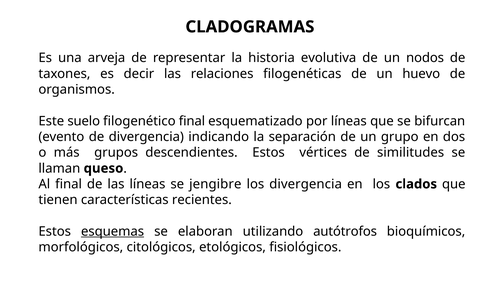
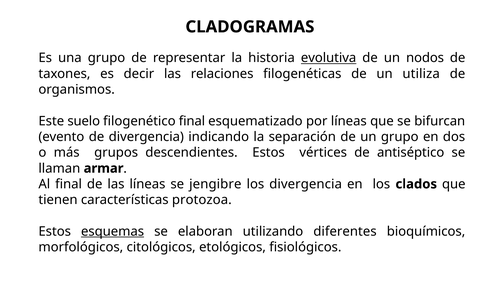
una arveja: arveja -> grupo
evolutiva underline: none -> present
huevo: huevo -> utiliza
similitudes: similitudes -> antiséptico
queso: queso -> armar
recientes: recientes -> protozoa
autótrofos: autótrofos -> diferentes
